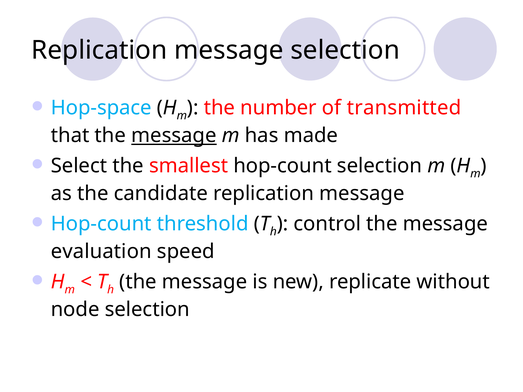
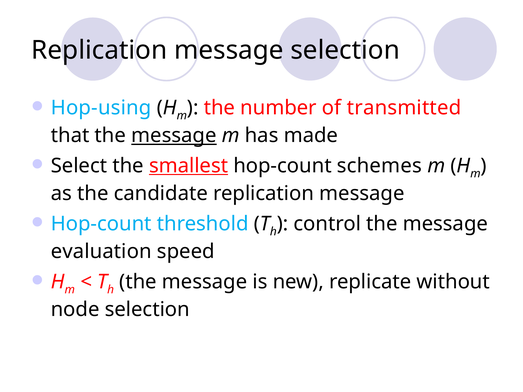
Hop-space: Hop-space -> Hop-using
smallest underline: none -> present
hop-count selection: selection -> schemes
